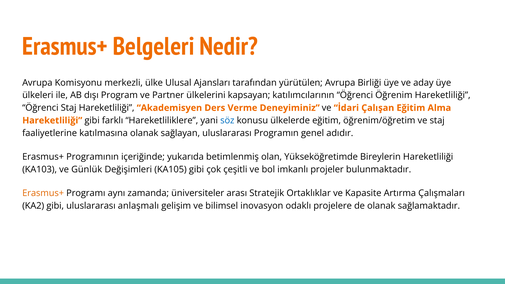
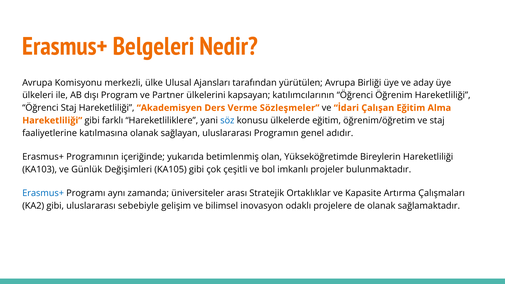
Deneyiminiz: Deneyiminiz -> Sözleşmeler
Erasmus+ at (43, 193) colour: orange -> blue
anlaşmalı: anlaşmalı -> sebebiyle
